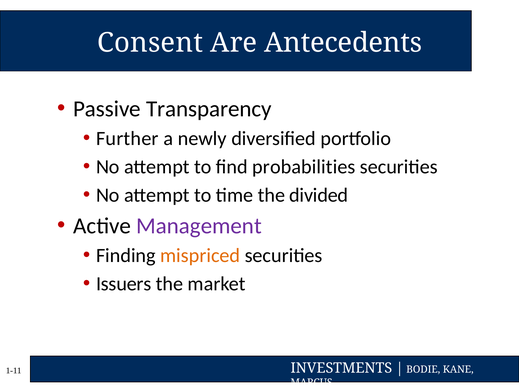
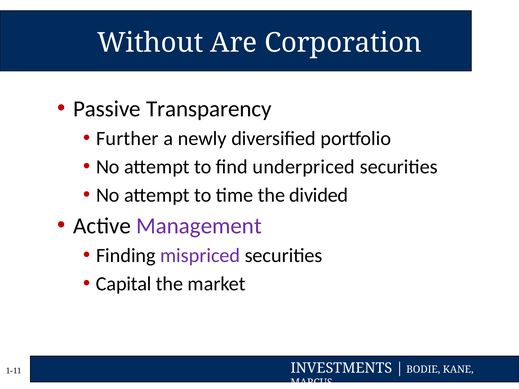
Consent: Consent -> Without
Antecedents: Antecedents -> Corporation
probabilities: probabilities -> underpriced
mispriced colour: orange -> purple
Issuers: Issuers -> Capital
